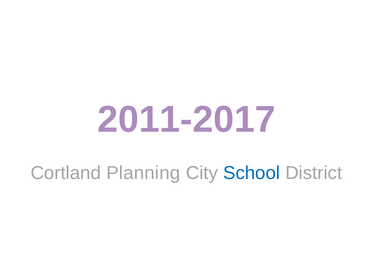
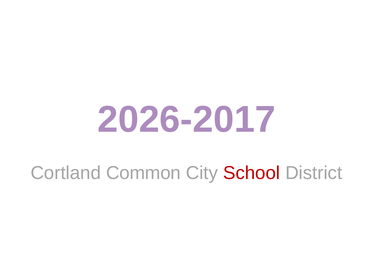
2011-2017: 2011-2017 -> 2026-2017
Planning: Planning -> Common
School colour: blue -> red
